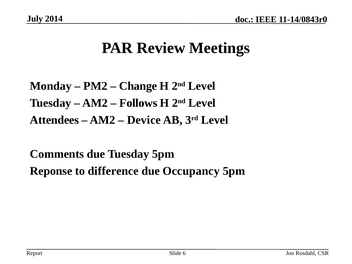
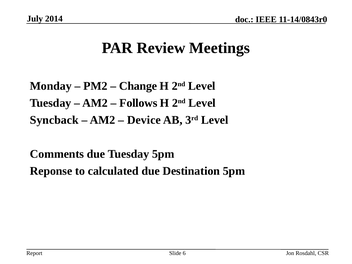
Attendees: Attendees -> Syncback
difference: difference -> calculated
Occupancy: Occupancy -> Destination
